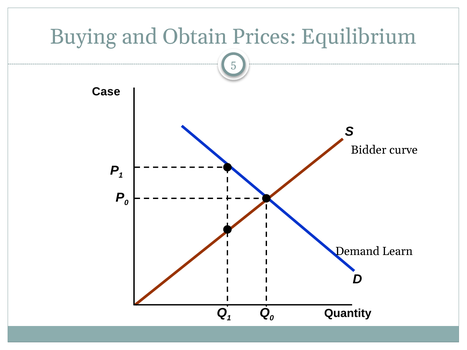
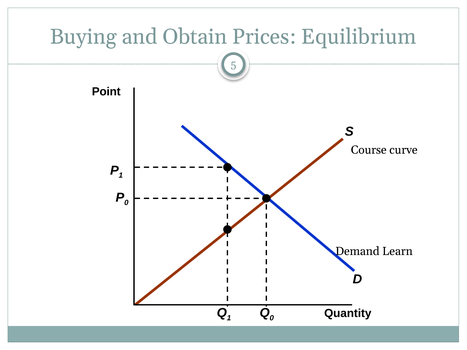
Case: Case -> Point
Bidder: Bidder -> Course
